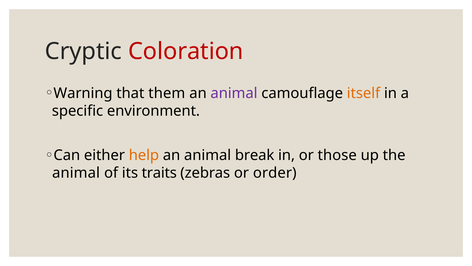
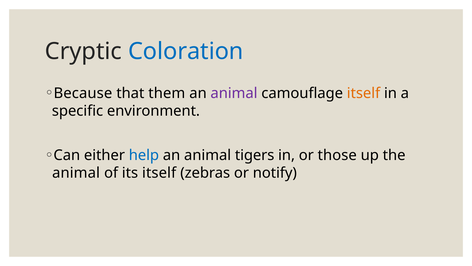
Coloration colour: red -> blue
Warning: Warning -> Because
help colour: orange -> blue
break: break -> tigers
its traits: traits -> itself
order: order -> notify
